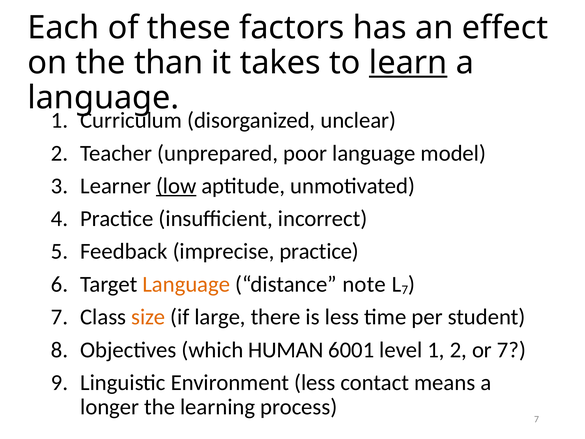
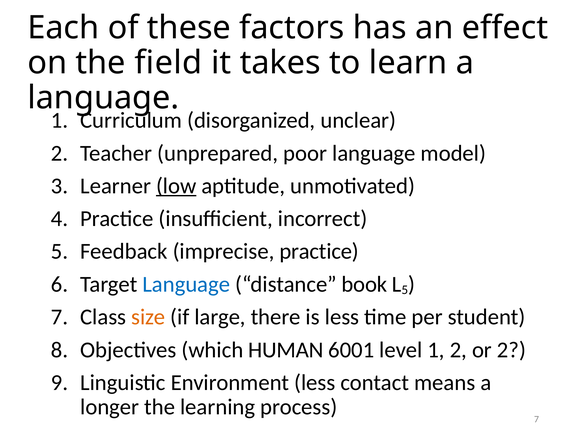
than: than -> field
learn underline: present -> none
Language at (186, 284) colour: orange -> blue
note: note -> book
7 at (405, 290): 7 -> 5
or 7: 7 -> 2
